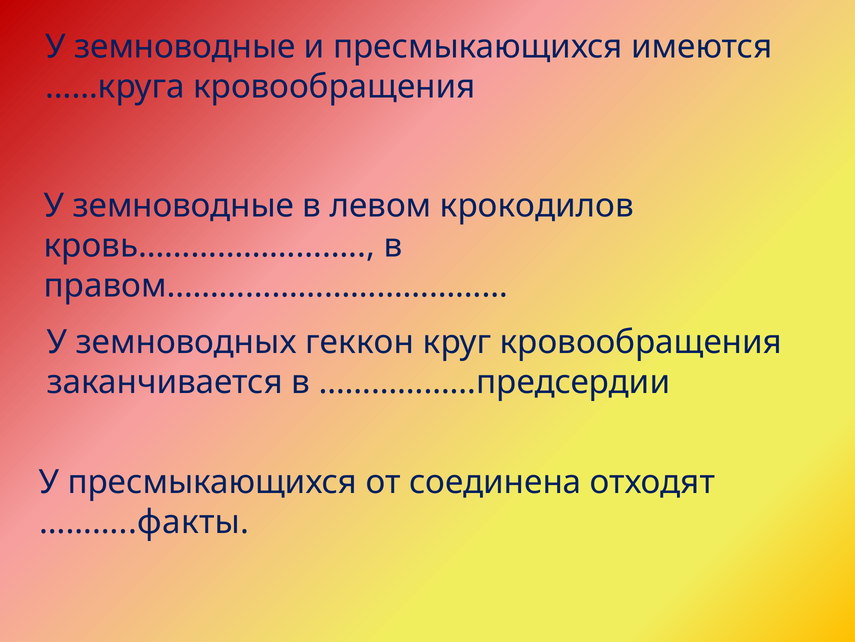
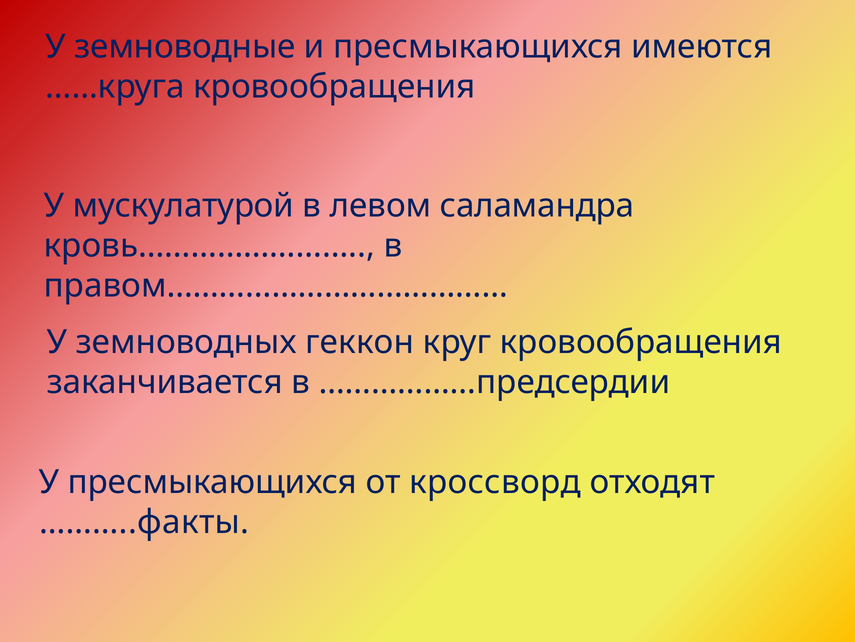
земноводные at (183, 206): земноводные -> мускулатурой
крокодилов: крокодилов -> саламандра
соединена: соединена -> кроссворд
